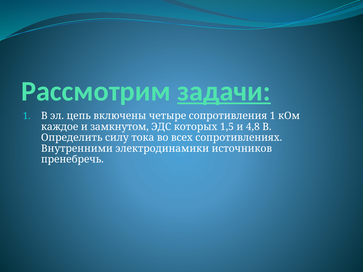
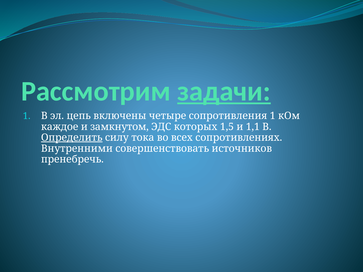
4,8: 4,8 -> 1,1
Определить underline: none -> present
электродинамики: электродинамики -> совершенствовать
